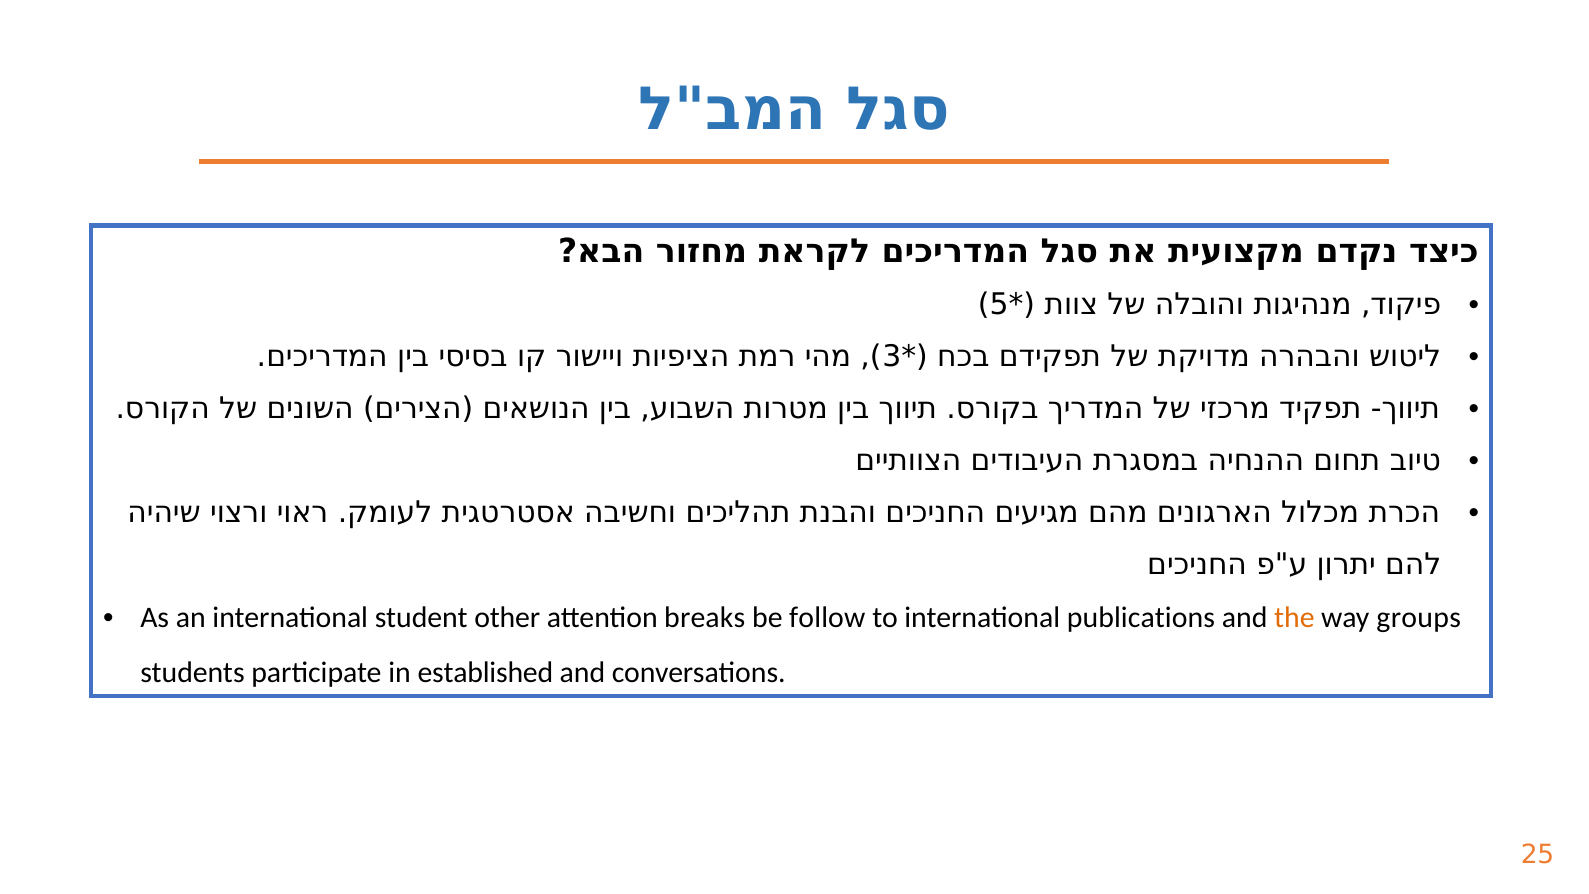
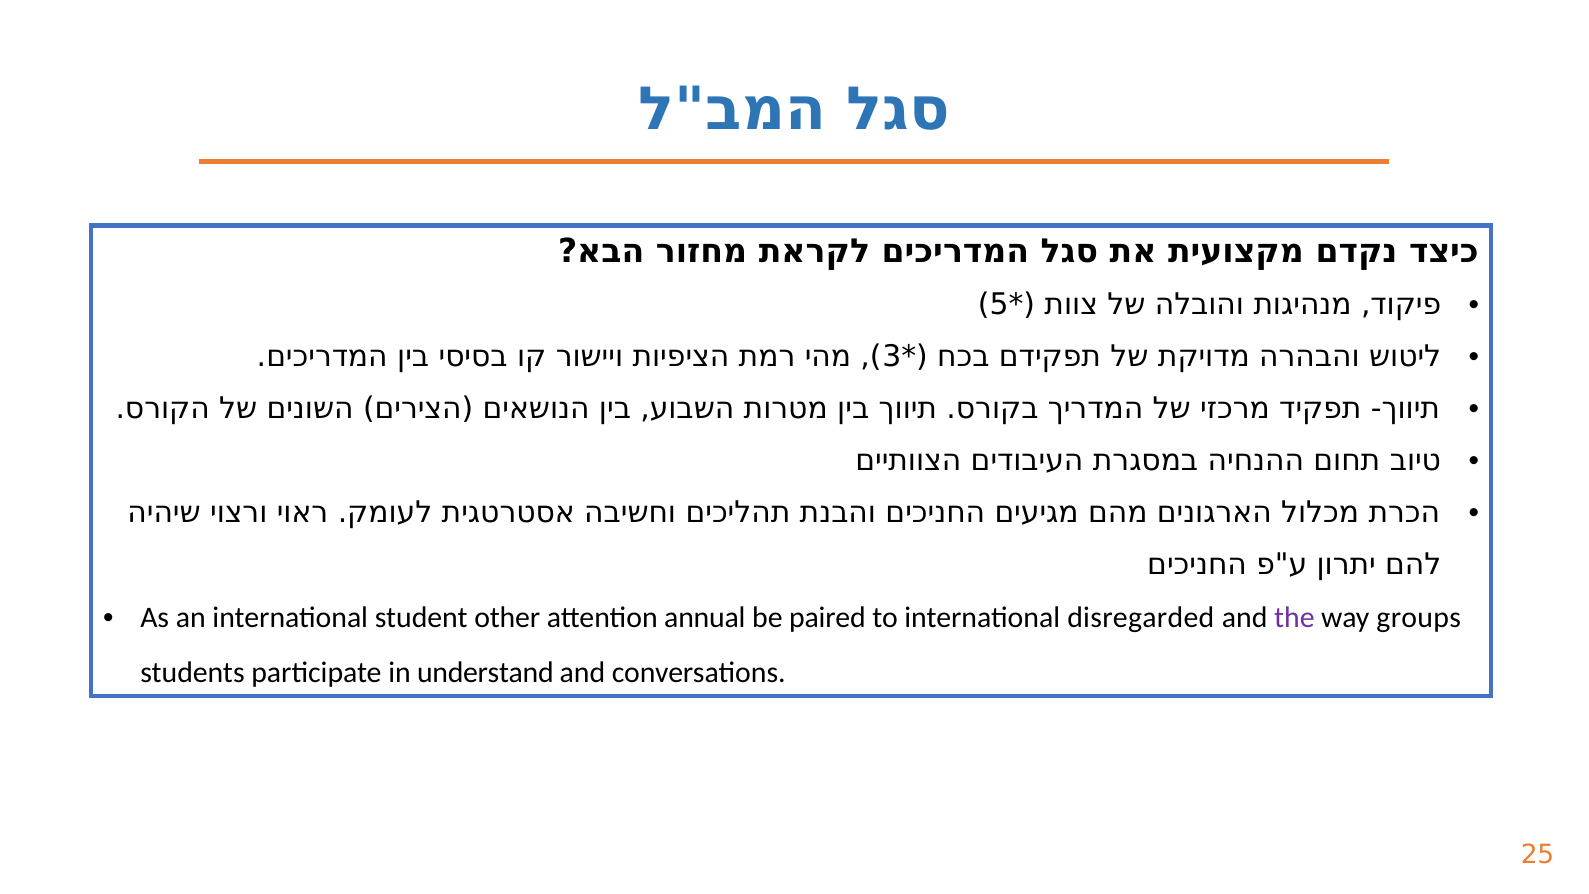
breaks: breaks -> annual
follow: follow -> paired
publications: publications -> disregarded
the colour: orange -> purple
established: established -> understand
